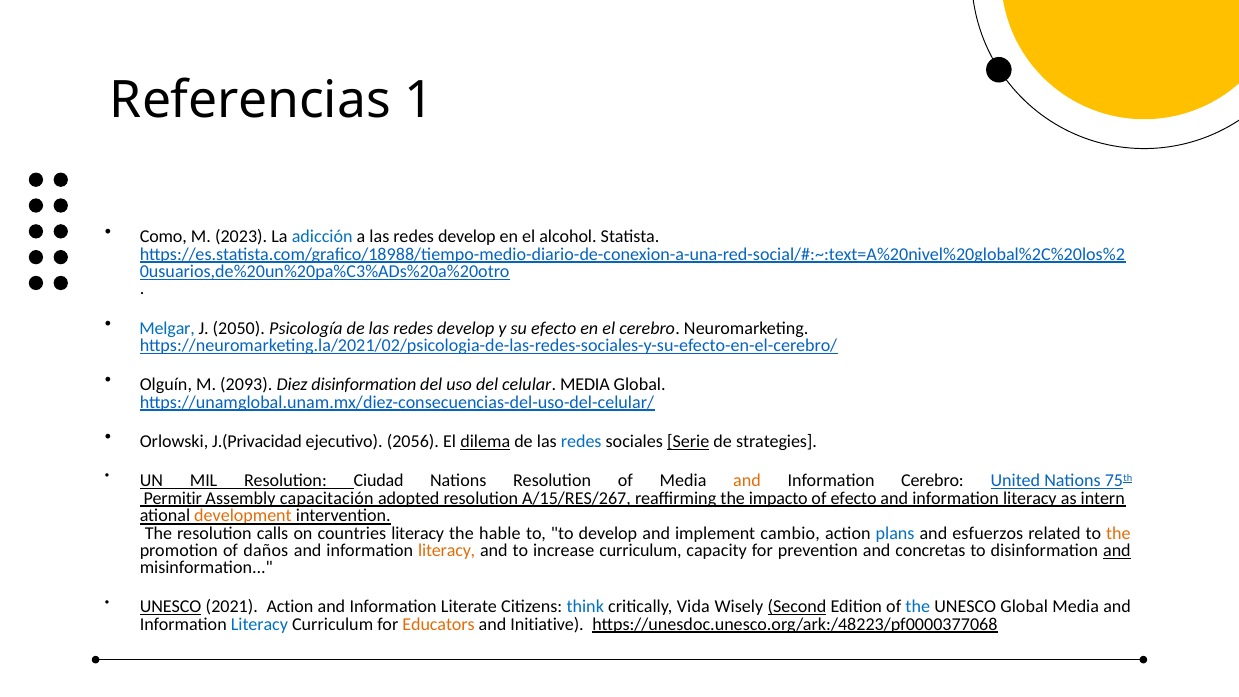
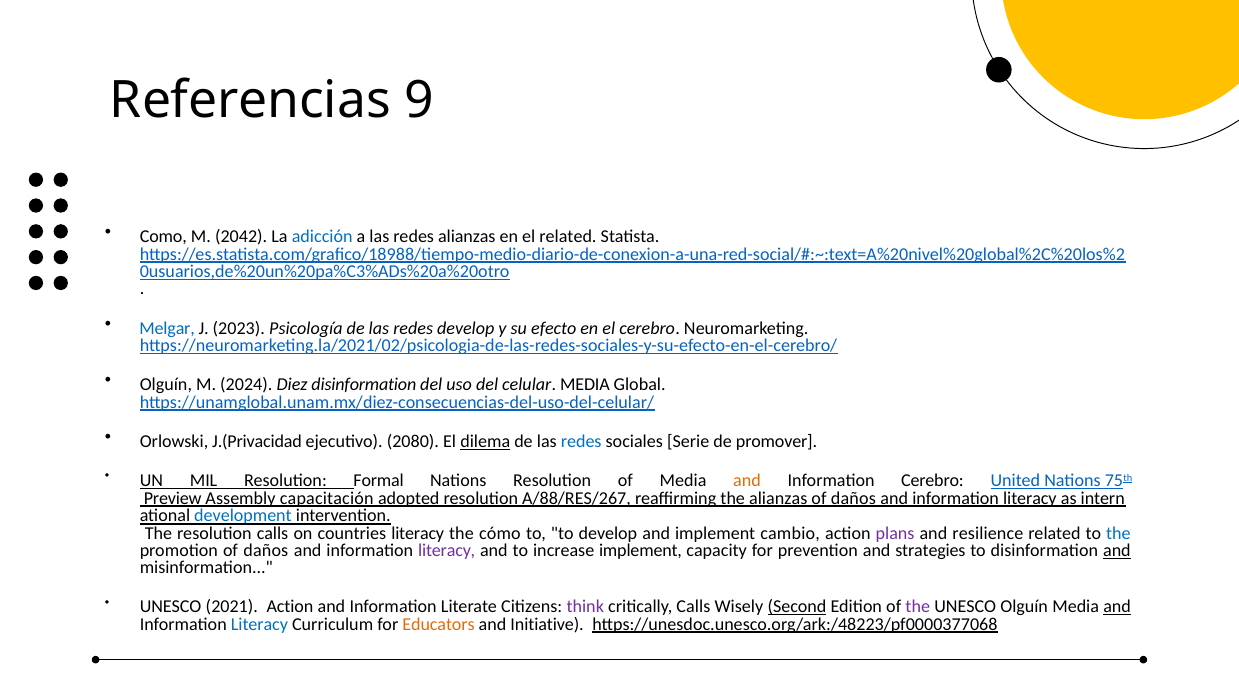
1: 1 -> 9
2023: 2023 -> 2042
a las redes develop: develop -> alianzas
el alcohol: alcohol -> related
2050: 2050 -> 2023
2093: 2093 -> 2024
2056: 2056 -> 2080
Serie underline: present -> none
strategies: strategies -> promover
Ciudad: Ciudad -> Formal
Permitir: Permitir -> Preview
A/15/RES/267: A/15/RES/267 -> A/88/RES/267
the impacto: impacto -> alianzas
efecto at (854, 498): efecto -> daños
development colour: orange -> blue
hable: hable -> cómo
plans colour: blue -> purple
esfuerzos: esfuerzos -> resilience
the at (1118, 533) colour: orange -> blue
literacy at (447, 550) colour: orange -> purple
increase curriculum: curriculum -> implement
concretas: concretas -> strategies
UNESCO at (171, 607) underline: present -> none
think colour: blue -> purple
critically Vida: Vida -> Calls
the at (918, 607) colour: blue -> purple
UNESCO Global: Global -> Olguín
and at (1117, 607) underline: none -> present
